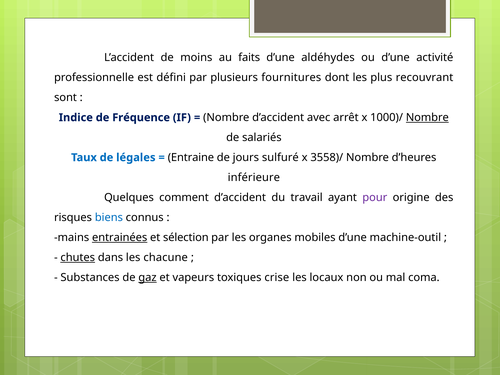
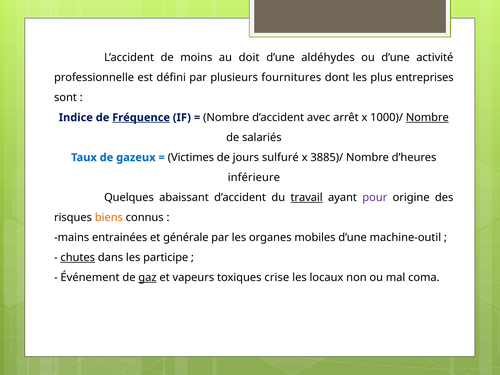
faits: faits -> doit
recouvrant: recouvrant -> entreprises
Fréquence underline: none -> present
légales: légales -> gazeux
Entraine: Entraine -> Victimes
3558)/: 3558)/ -> 3885)/
comment: comment -> abaissant
travail underline: none -> present
biens colour: blue -> orange
entrainées underline: present -> none
sélection: sélection -> générale
chacune: chacune -> participe
Substances: Substances -> Événement
